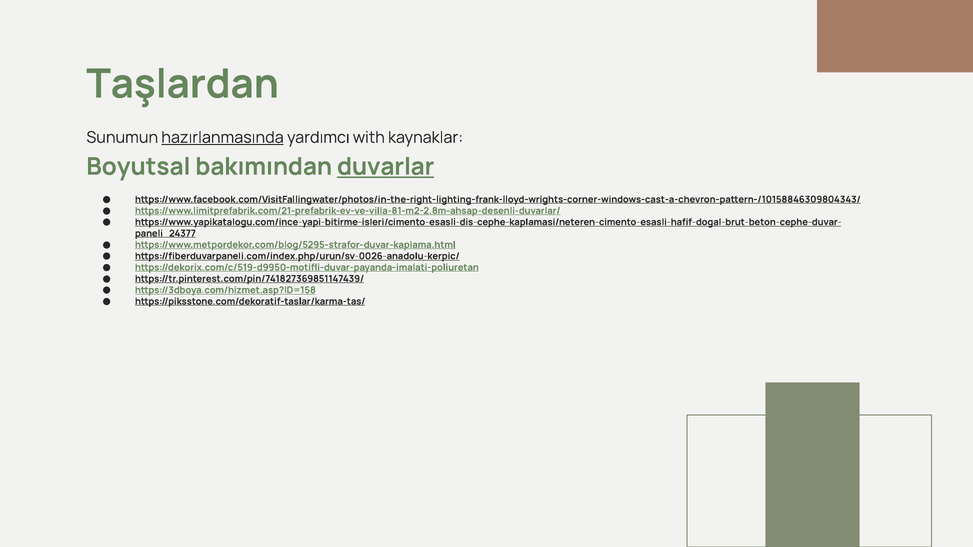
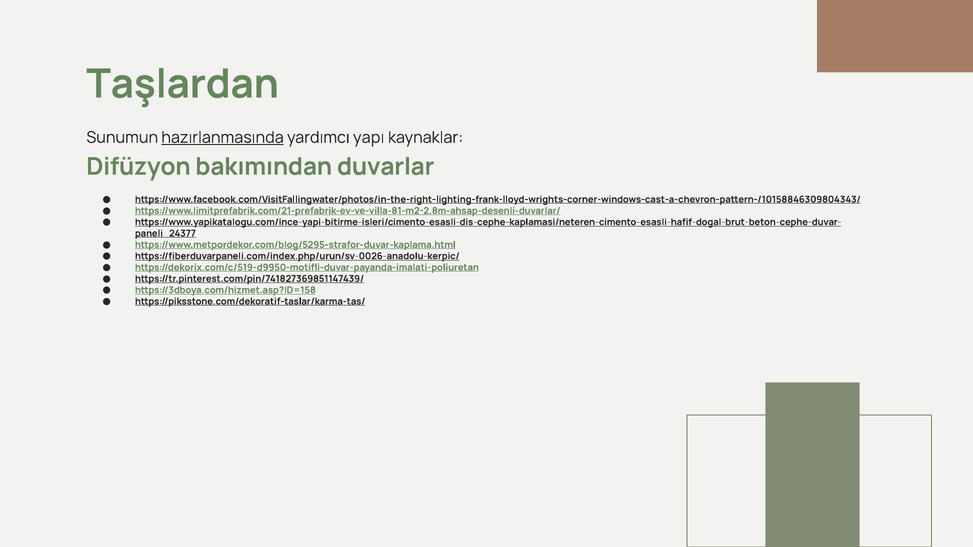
with: with -> yapı
Boyutsal: Boyutsal -> Difüzyon
duvarlar underline: present -> none
